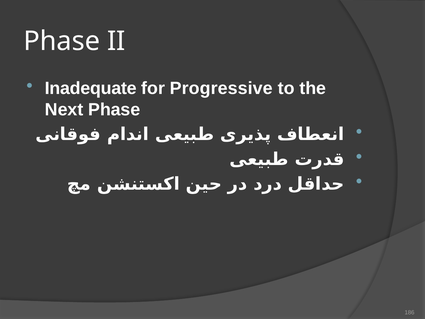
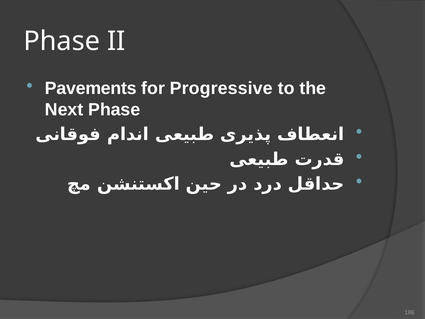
Inadequate: Inadequate -> Pavements
